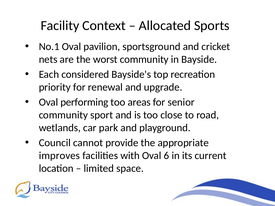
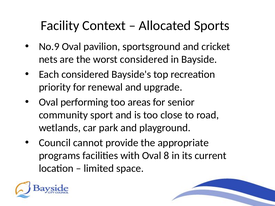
No.1: No.1 -> No.9
worst community: community -> considered
improves: improves -> programs
6: 6 -> 8
